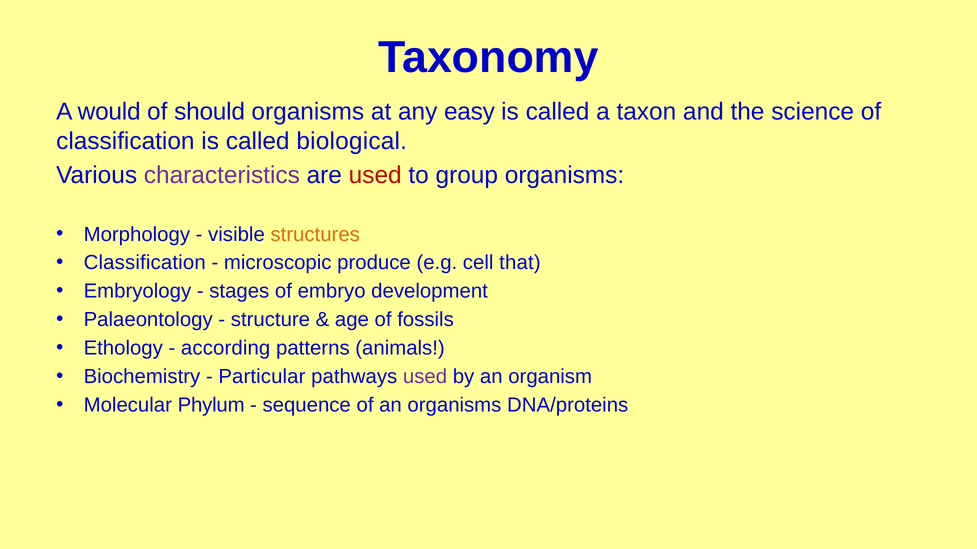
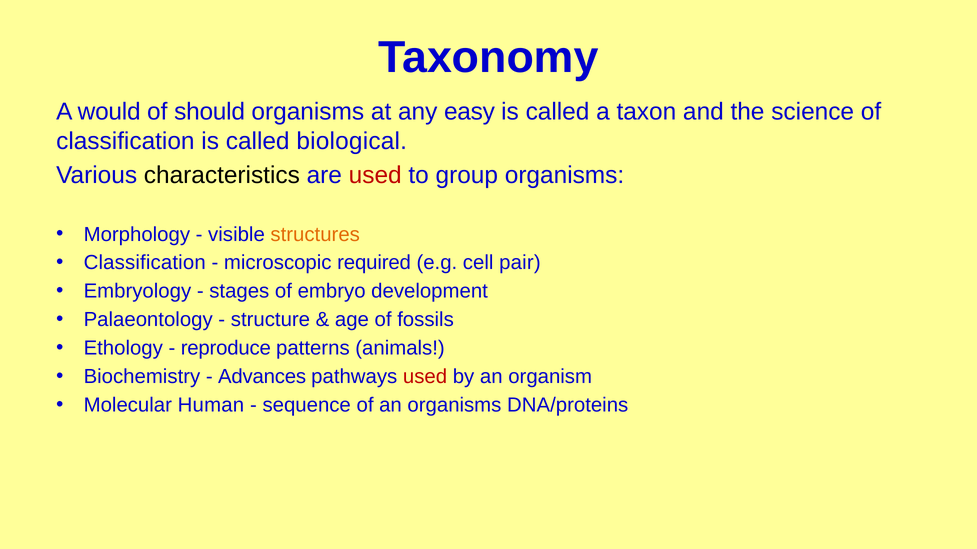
characteristics colour: purple -> black
produce: produce -> required
that: that -> pair
according: according -> reproduce
Particular: Particular -> Advances
used at (425, 377) colour: purple -> red
Phylum: Phylum -> Human
